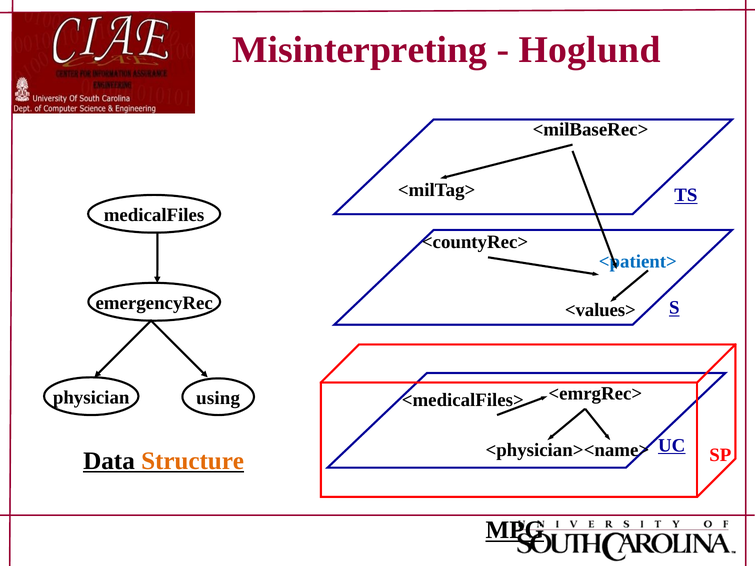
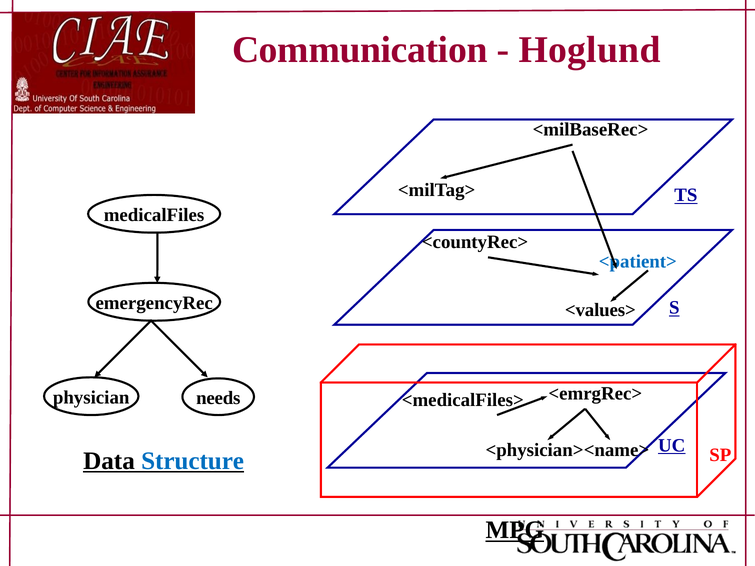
Misinterpreting: Misinterpreting -> Communication
using: using -> needs
Structure colour: orange -> blue
